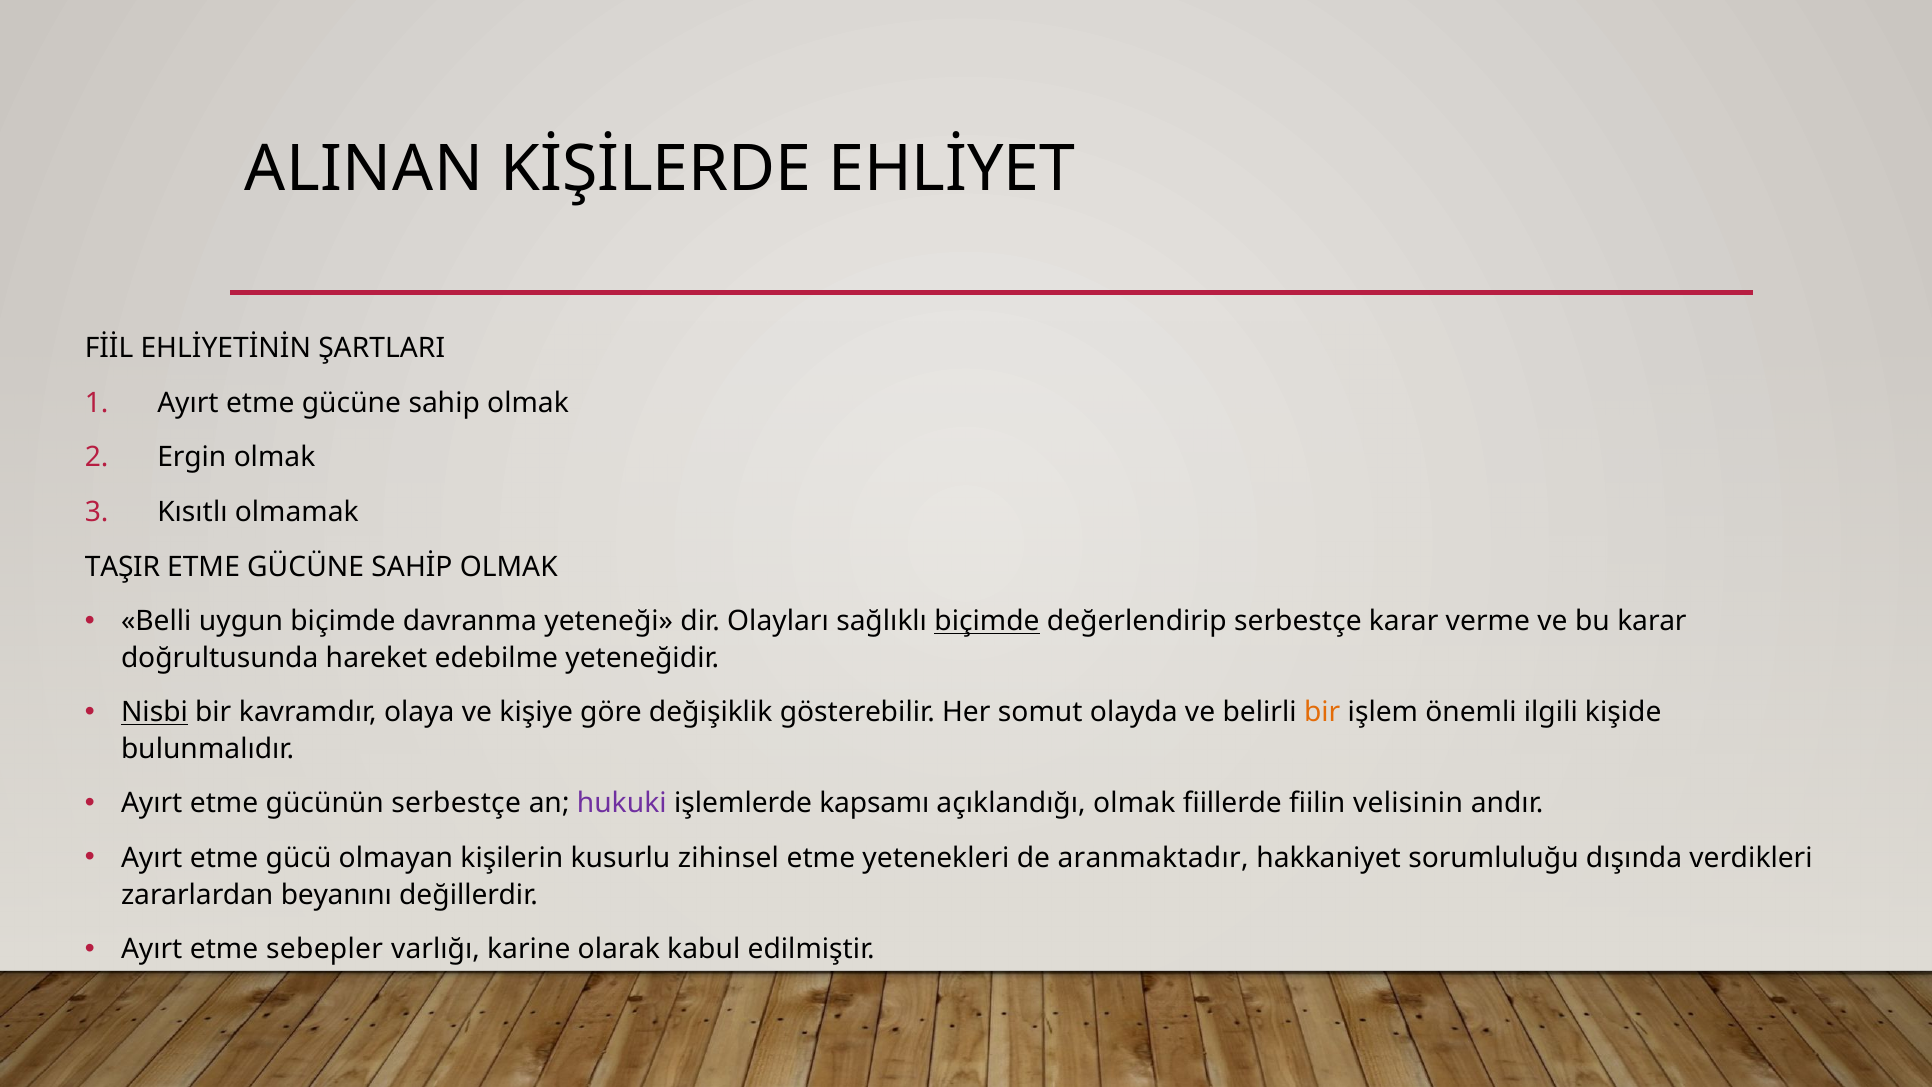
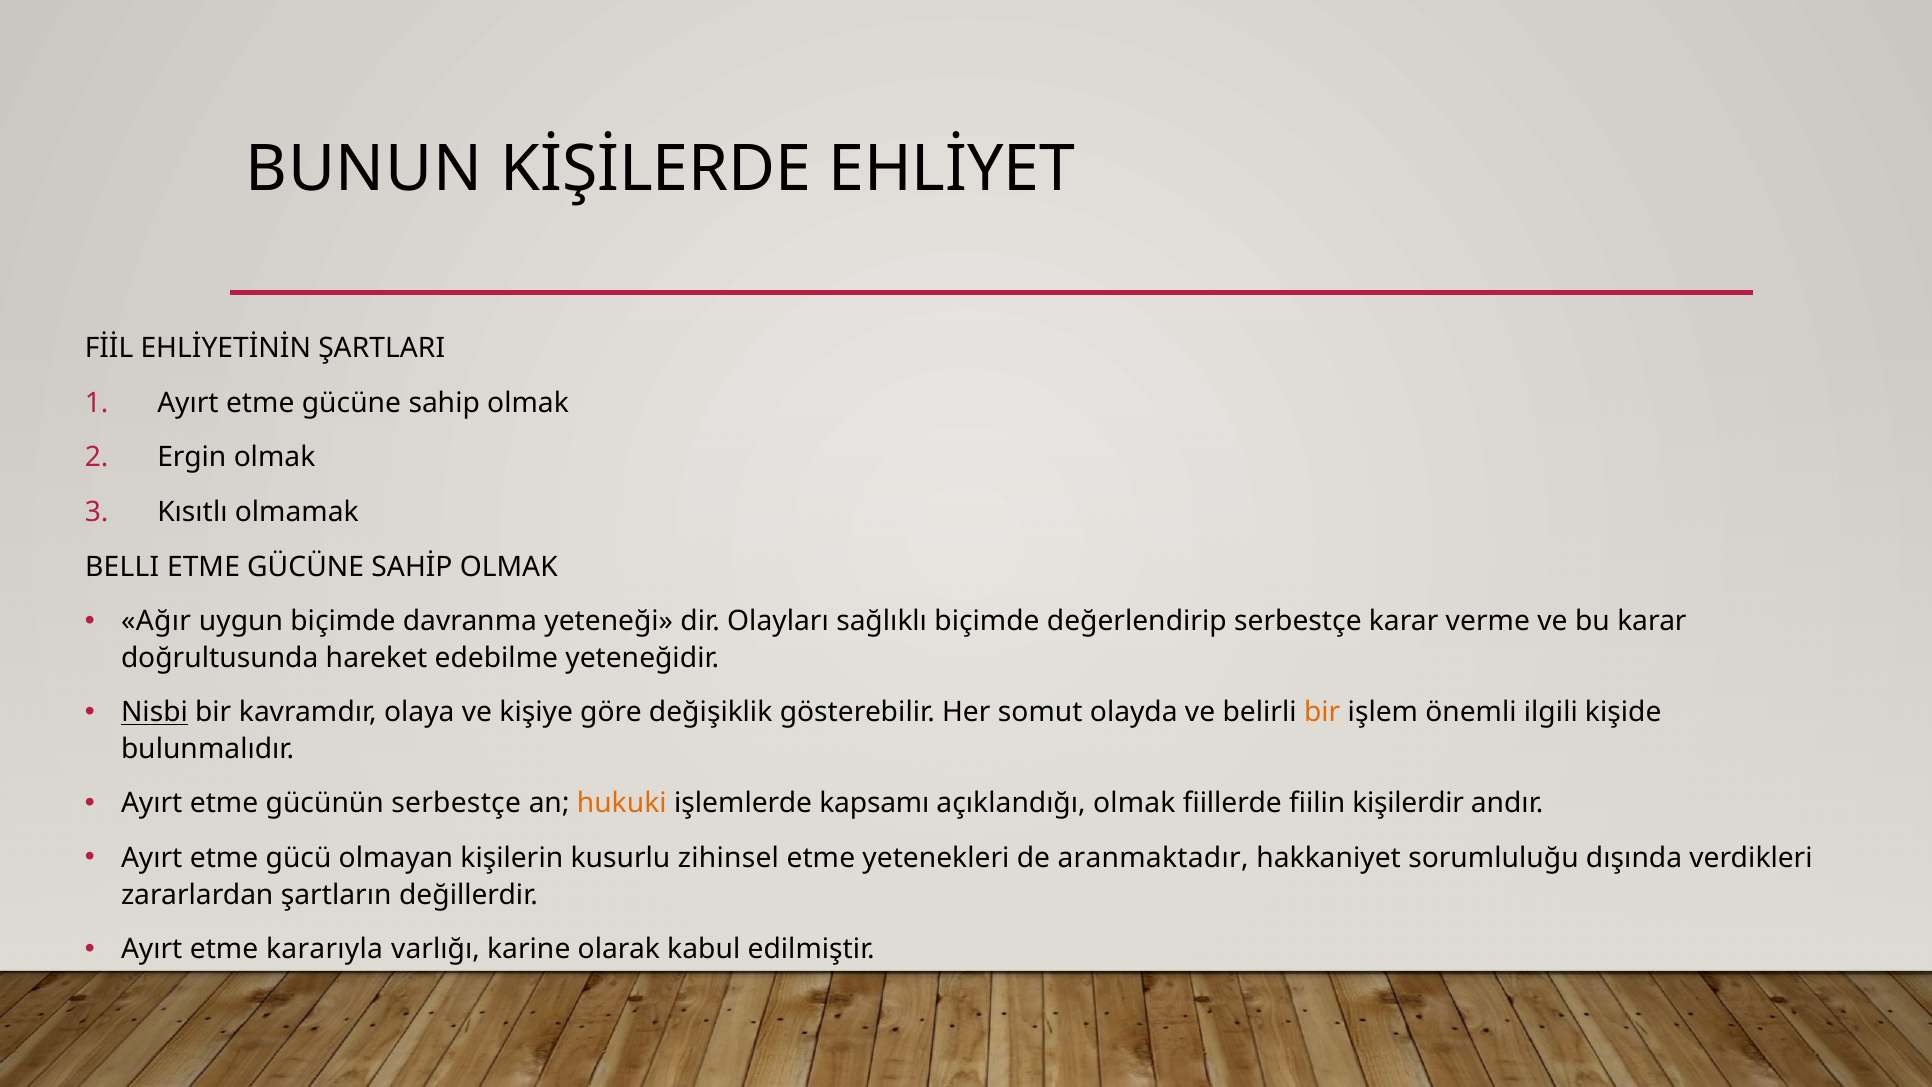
ALINAN: ALINAN -> BUNUN
TAŞIR: TAŞIR -> BELLI
Belli: Belli -> Ağır
biçimde at (987, 621) underline: present -> none
hukuki colour: purple -> orange
velisinin: velisinin -> kişilerdir
beyanını: beyanını -> şartların
sebepler: sebepler -> kararıyla
